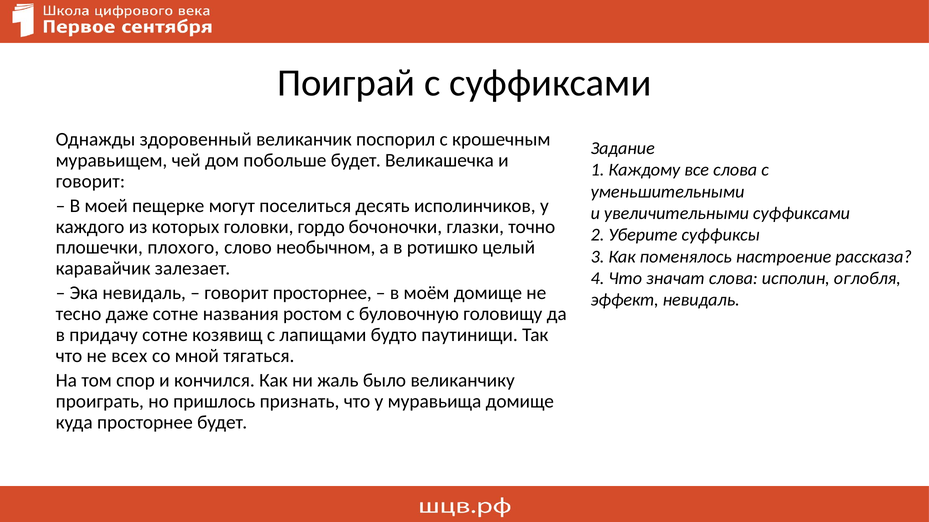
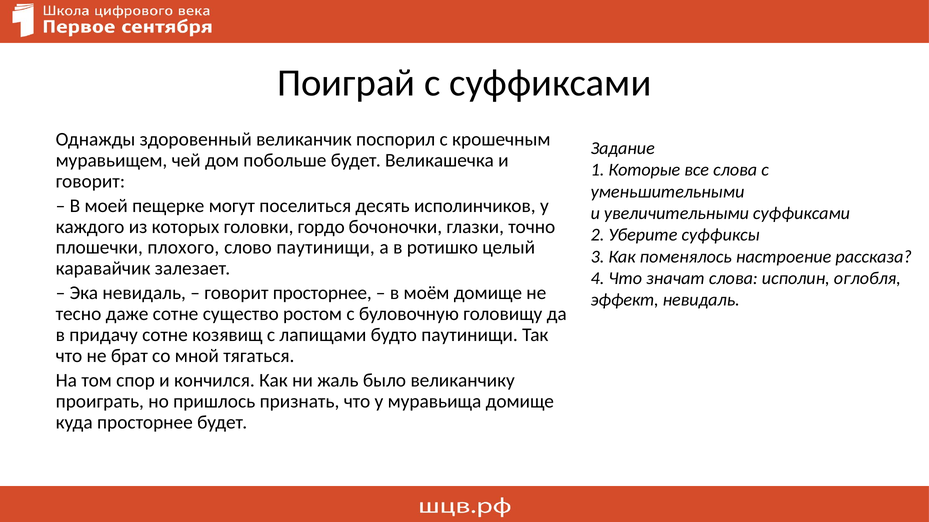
Каждому: Каждому -> Которые
слово необычном: необычном -> паутинищи
названия: названия -> существо
всех: всех -> брат
